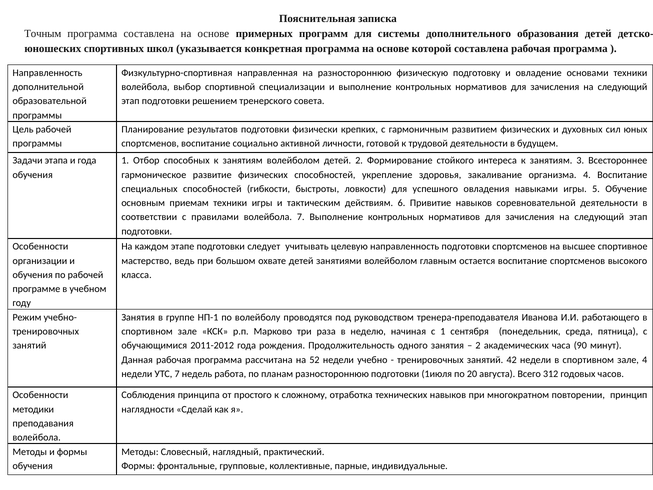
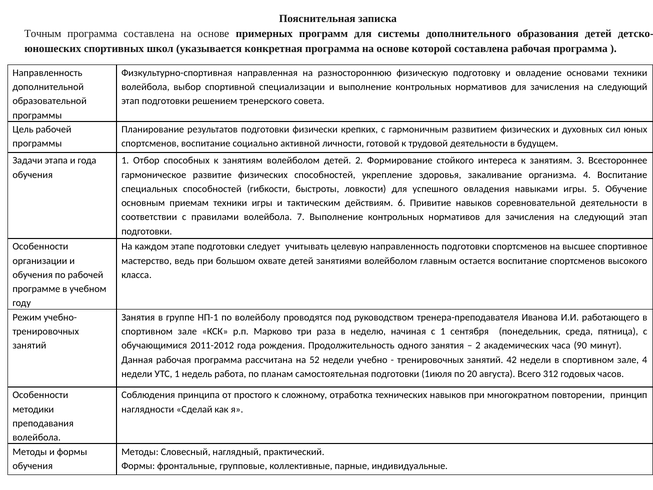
УТС 7: 7 -> 1
планам разностороннюю: разностороннюю -> самостоятельная
